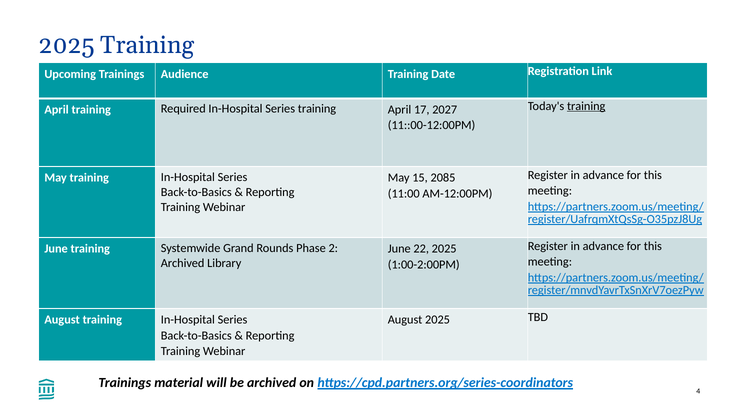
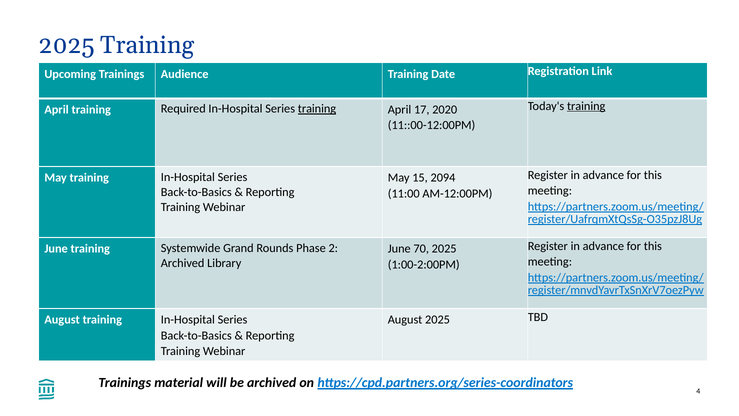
training at (317, 109) underline: none -> present
2027: 2027 -> 2020
2085: 2085 -> 2094
22: 22 -> 70
